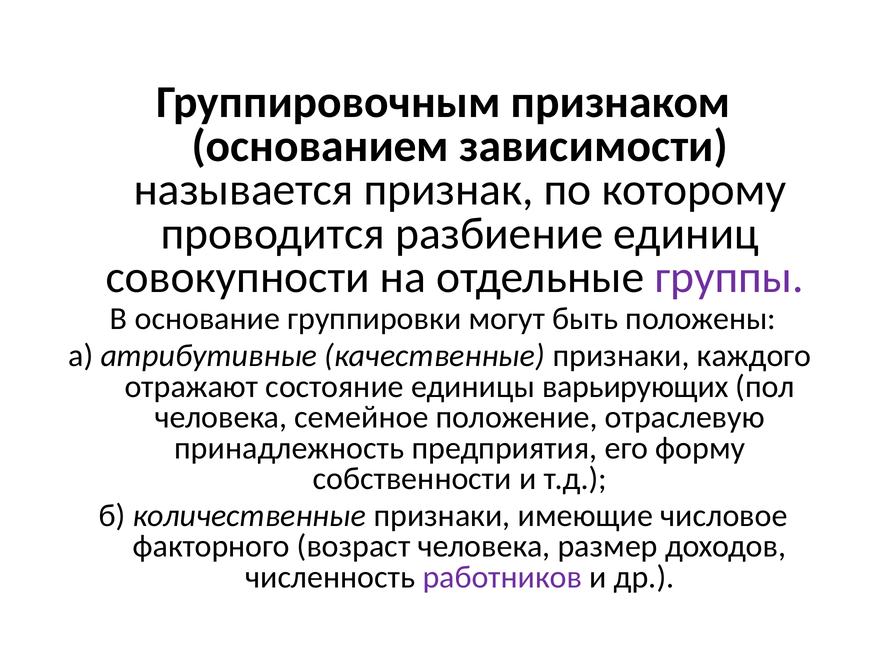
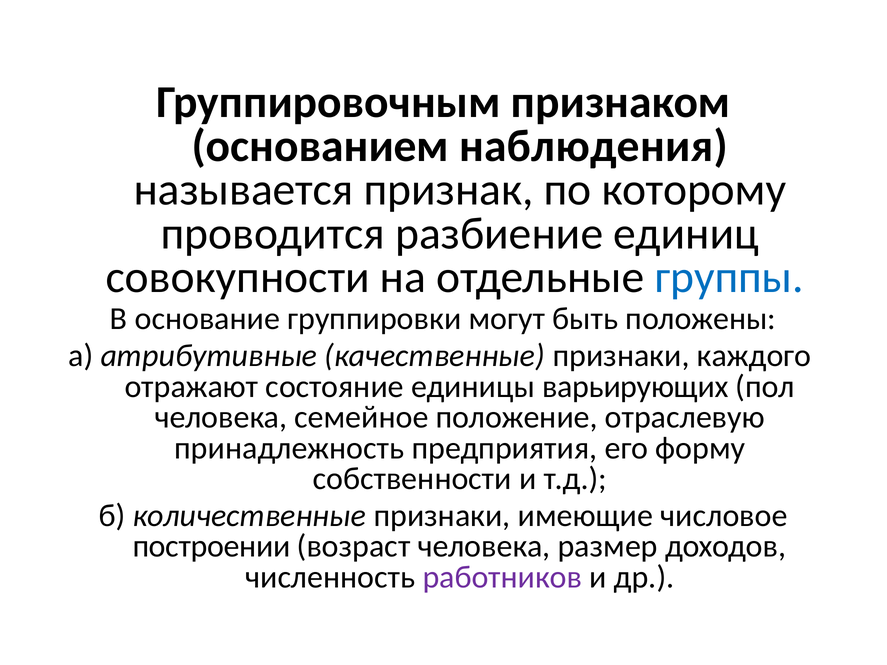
зависимости: зависимости -> наблюдения
группы colour: purple -> blue
факторного: факторного -> построении
